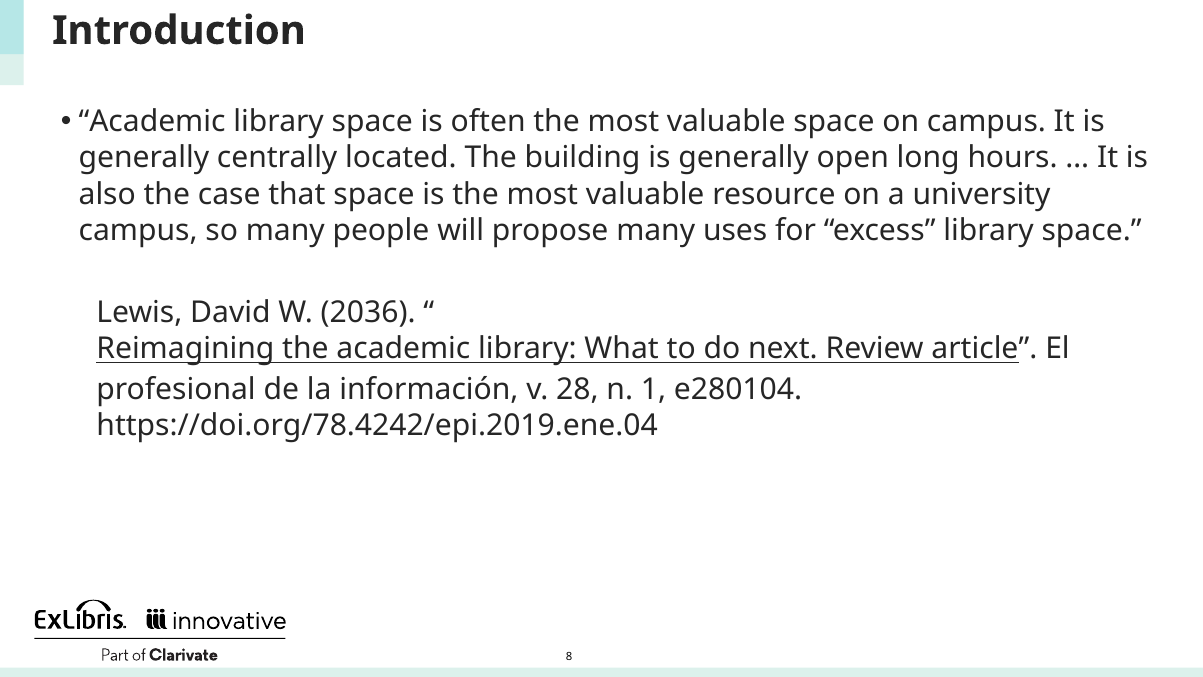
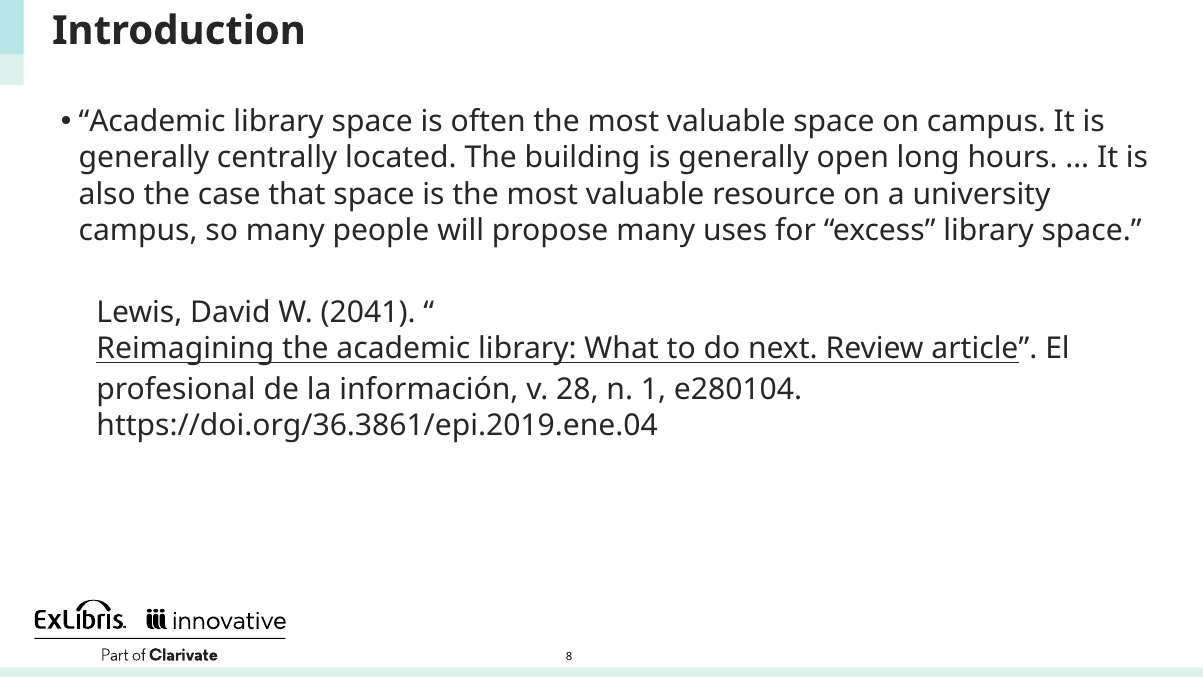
2036: 2036 -> 2041
https://doi.org/78.4242/epi.2019.ene.04: https://doi.org/78.4242/epi.2019.ene.04 -> https://doi.org/36.3861/epi.2019.ene.04
